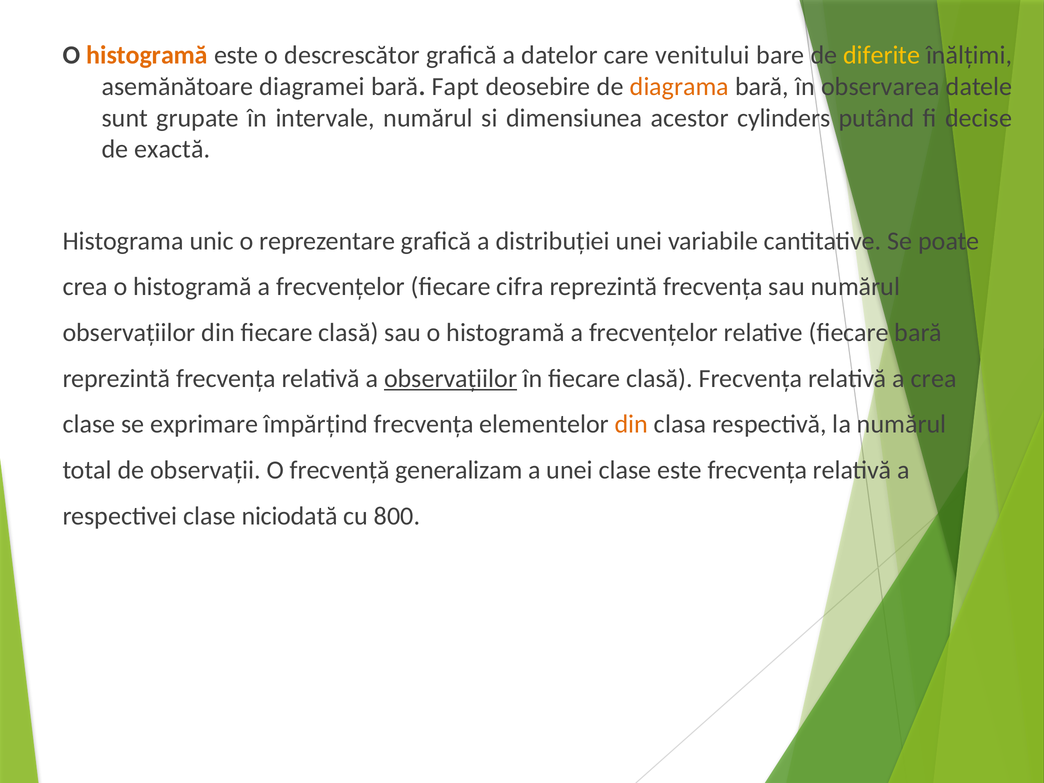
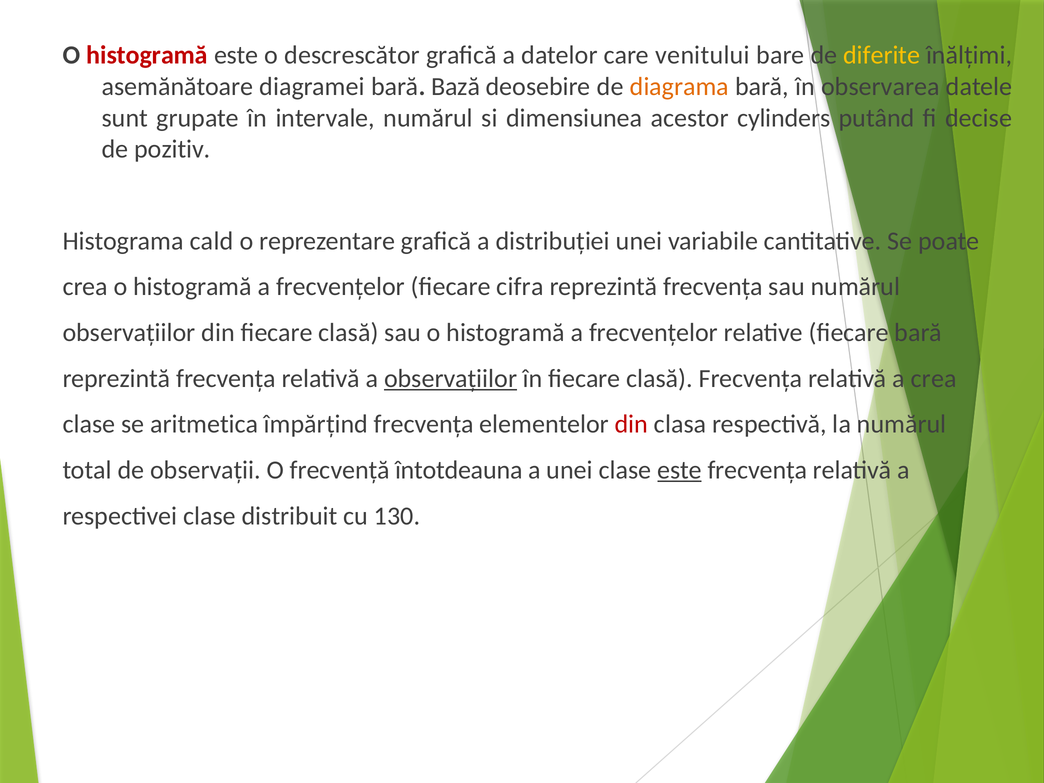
histogramă at (147, 55) colour: orange -> red
Fapt: Fapt -> Bază
exactă: exactă -> pozitiv
unic: unic -> cald
exprimare: exprimare -> aritmetica
din at (631, 424) colour: orange -> red
generalizam: generalizam -> întotdeauna
este at (679, 470) underline: none -> present
niciodată: niciodată -> distribuit
800: 800 -> 130
